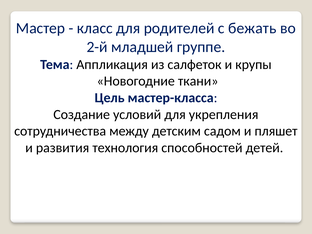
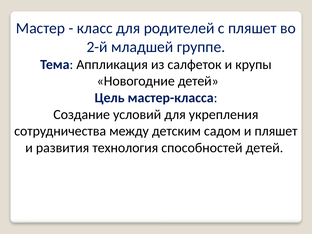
с бежать: бежать -> пляшет
Новогодние ткани: ткани -> детей
